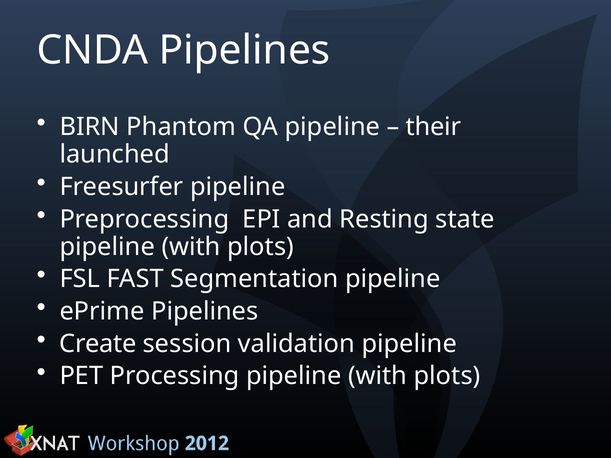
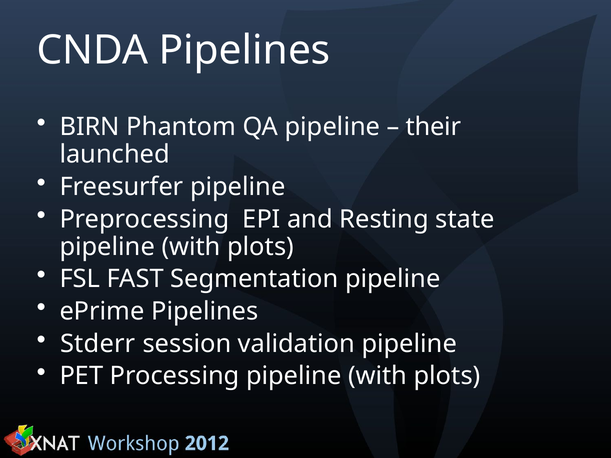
Create: Create -> Stderr
